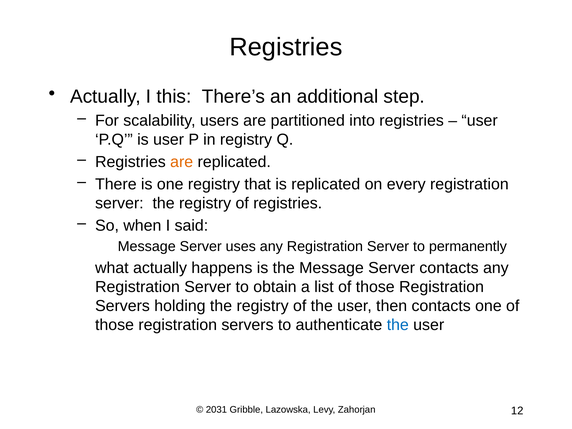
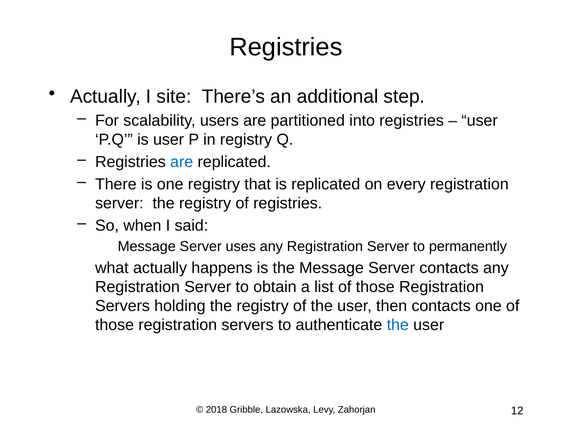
this: this -> site
are at (182, 162) colour: orange -> blue
2031: 2031 -> 2018
